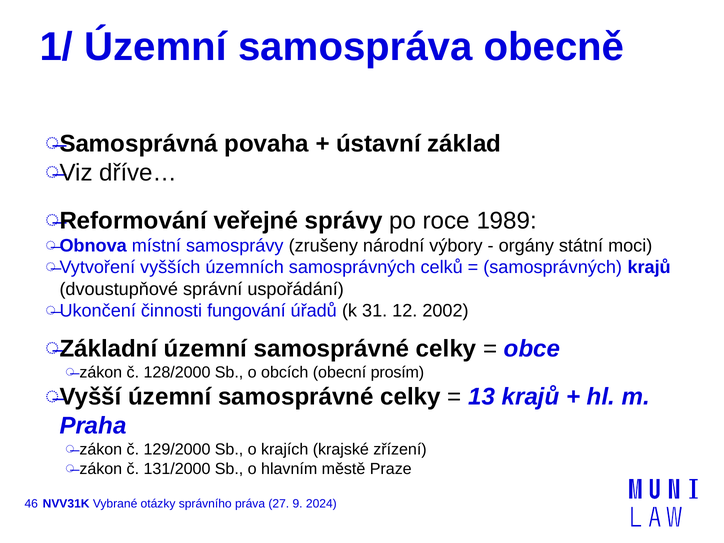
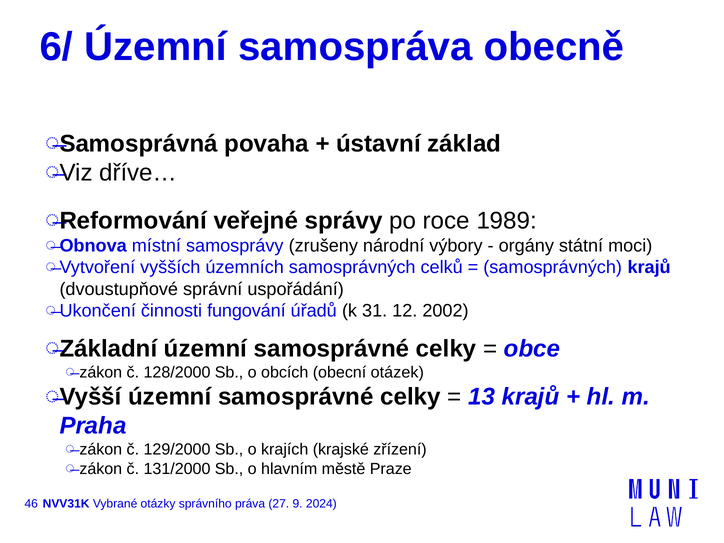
1/: 1/ -> 6/
prosím: prosím -> otázek
